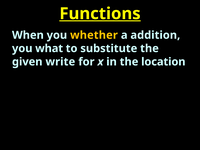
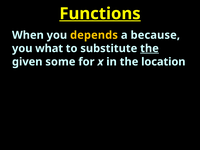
whether: whether -> depends
addition: addition -> because
the at (149, 48) underline: none -> present
write: write -> some
